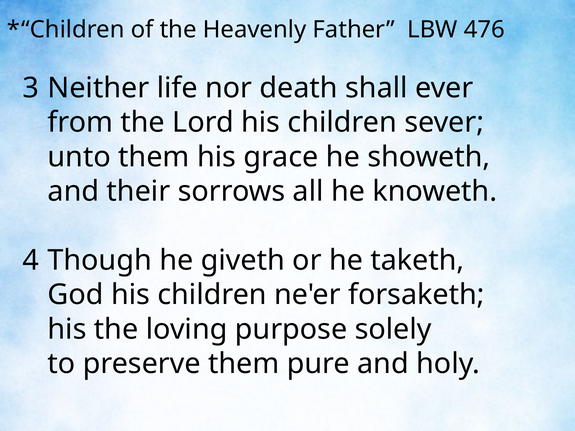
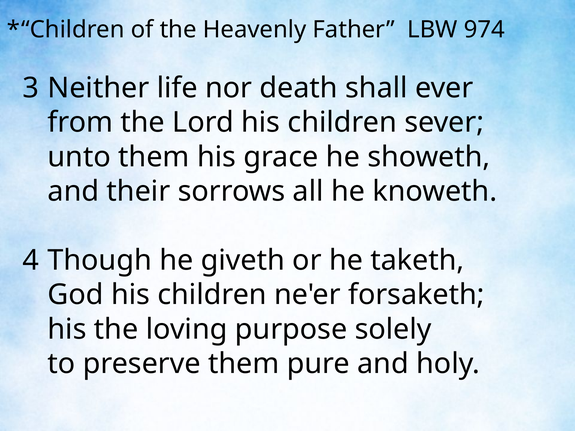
476: 476 -> 974
